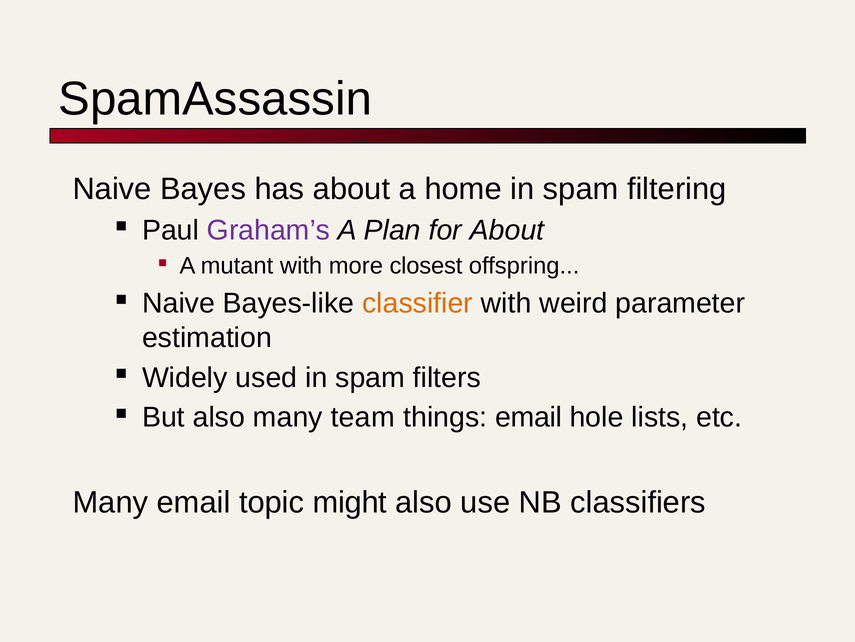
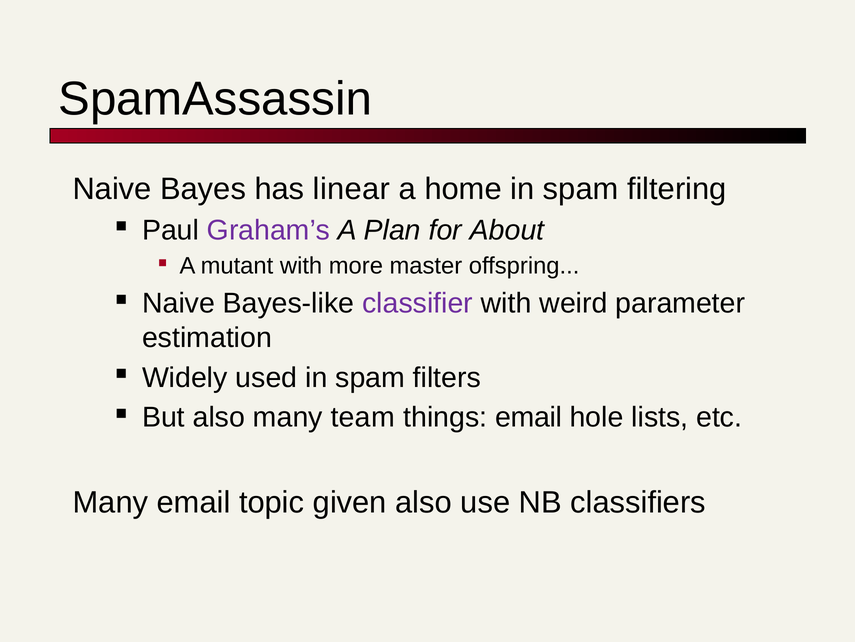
has about: about -> linear
closest: closest -> master
classifier colour: orange -> purple
might: might -> given
